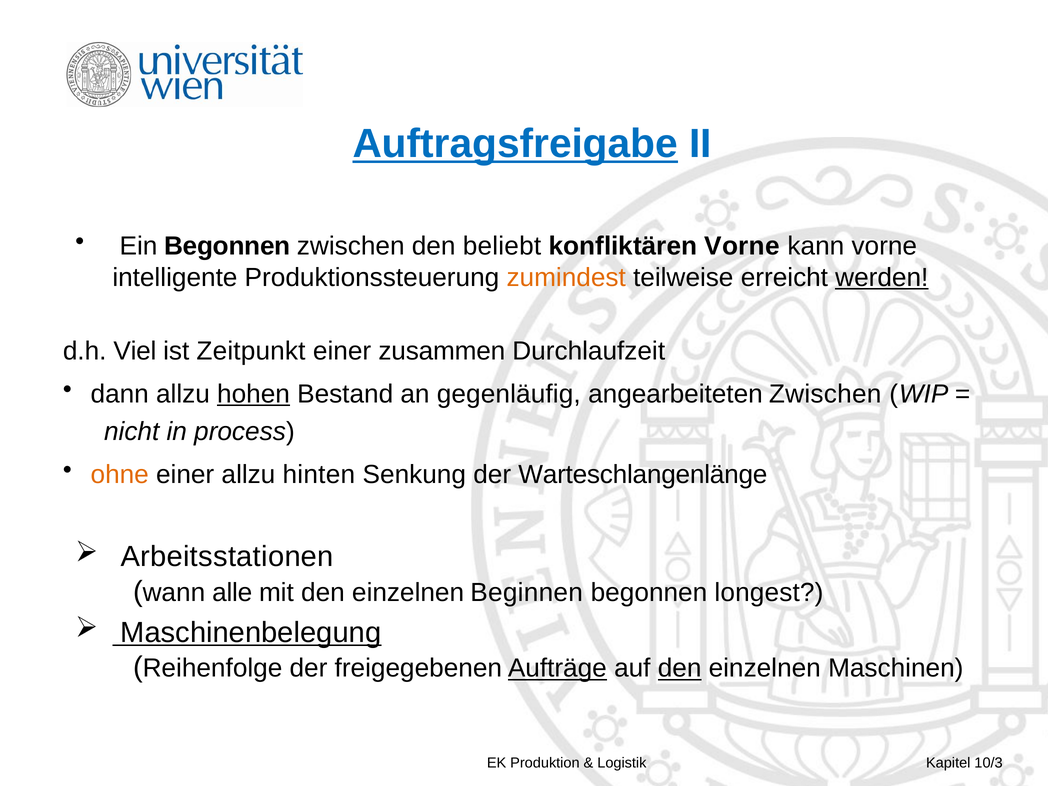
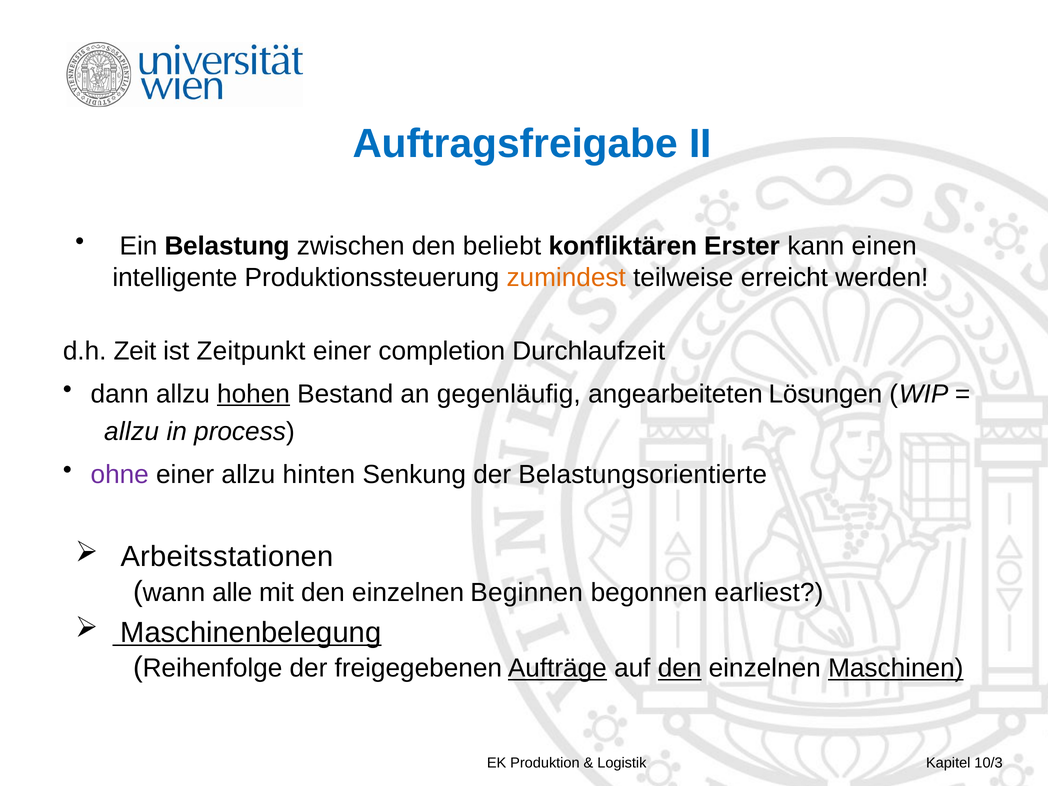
Auftragsfreigabe underline: present -> none
Ein Begonnen: Begonnen -> Belastung
konfliktären Vorne: Vorne -> Erster
kann vorne: vorne -> einen
werden underline: present -> none
Viel: Viel -> Zeit
zusammen: zusammen -> completion
angearbeiteten Zwischen: Zwischen -> Lösungen
nicht at (132, 432): nicht -> allzu
ohne colour: orange -> purple
Warteschlangenlänge: Warteschlangenlänge -> Belastungsorientierte
longest: longest -> earliest
Maschinen underline: none -> present
